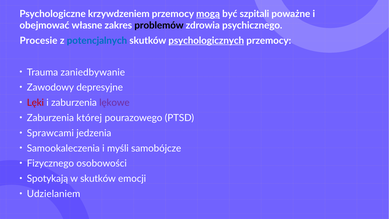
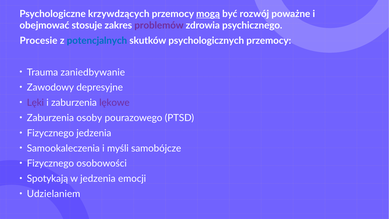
krzywdzeniem: krzywdzeniem -> krzywdzących
szpitali: szpitali -> rozwój
własne: własne -> stosuje
problemów colour: black -> purple
psychologicznych underline: present -> none
Lęki colour: red -> purple
której: której -> osoby
Sprawcami at (50, 133): Sprawcami -> Fizycznego
w skutków: skutków -> jedzenia
